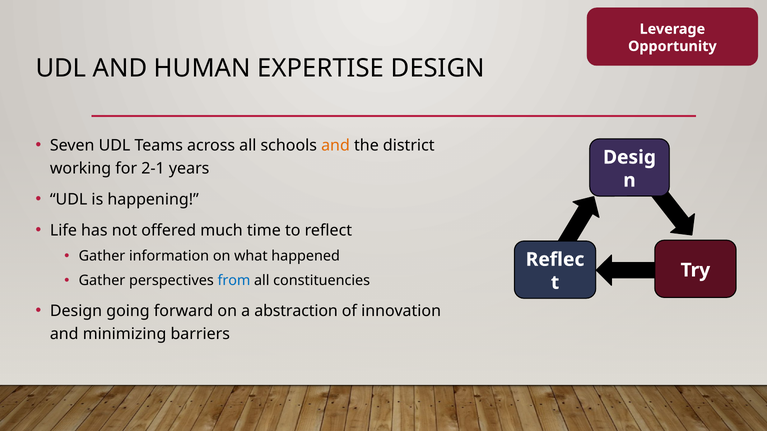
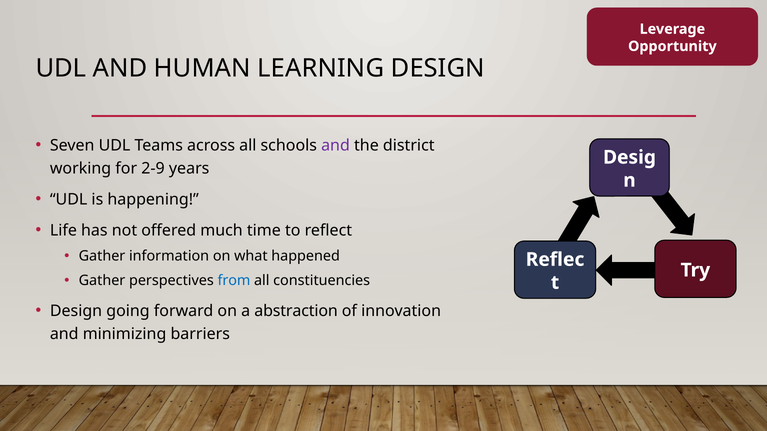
EXPERTISE: EXPERTISE -> LEARNING
and at (335, 146) colour: orange -> purple
2-1: 2-1 -> 2-9
